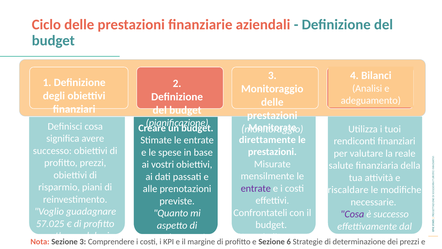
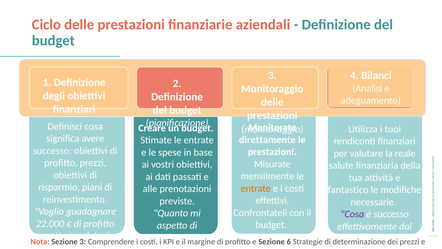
entrate at (256, 188) colour: purple -> orange
riscaldare: riscaldare -> fantastico
57.025: 57.025 -> 22.000
